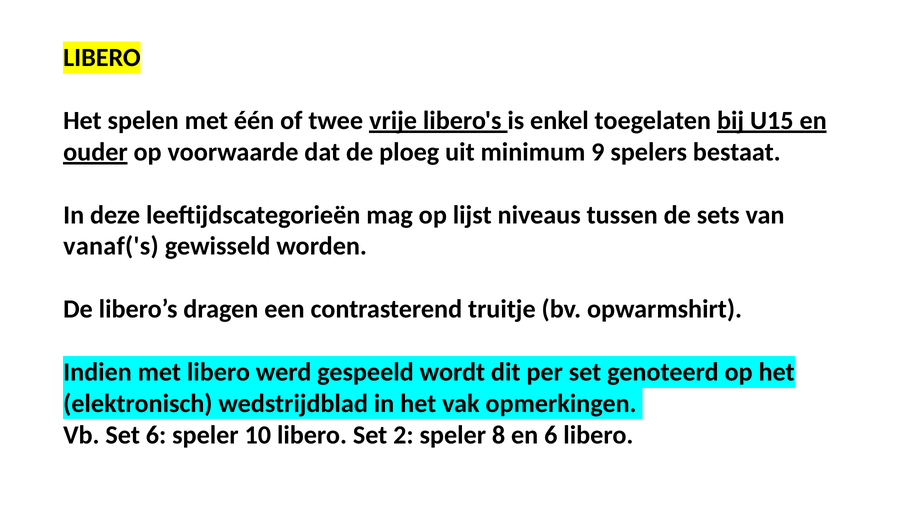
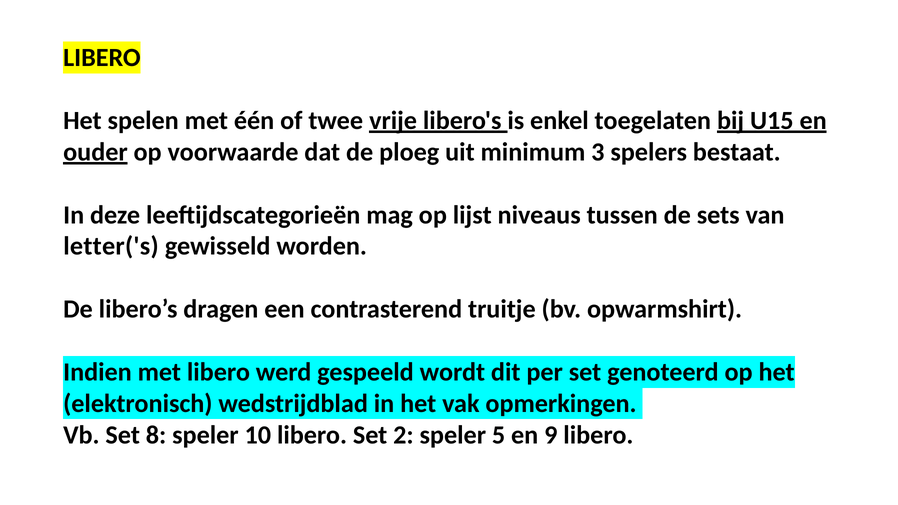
9: 9 -> 3
vanaf('s: vanaf('s -> letter('s
Set 6: 6 -> 8
8: 8 -> 5
en 6: 6 -> 9
